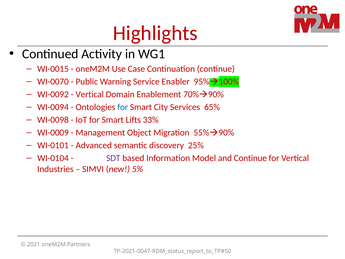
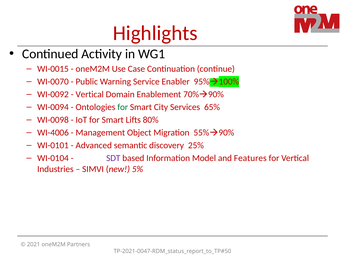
for at (123, 107) colour: blue -> green
33%: 33% -> 80%
WI-0009: WI-0009 -> WI-4006
and Continue: Continue -> Features
